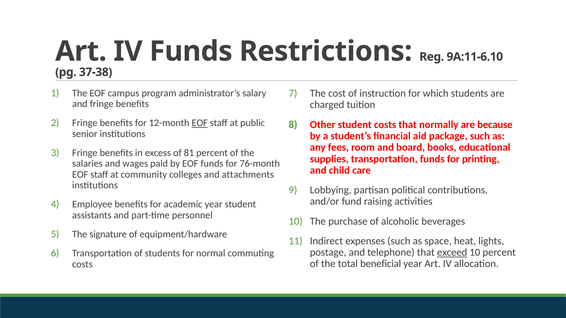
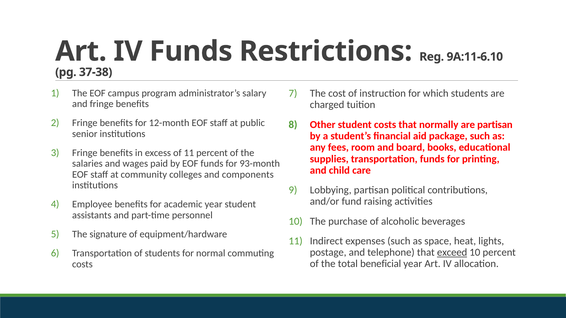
EOF at (200, 123) underline: present -> none
are because: because -> partisan
of 81: 81 -> 11
76-month: 76-month -> 93-month
attachments: attachments -> components
